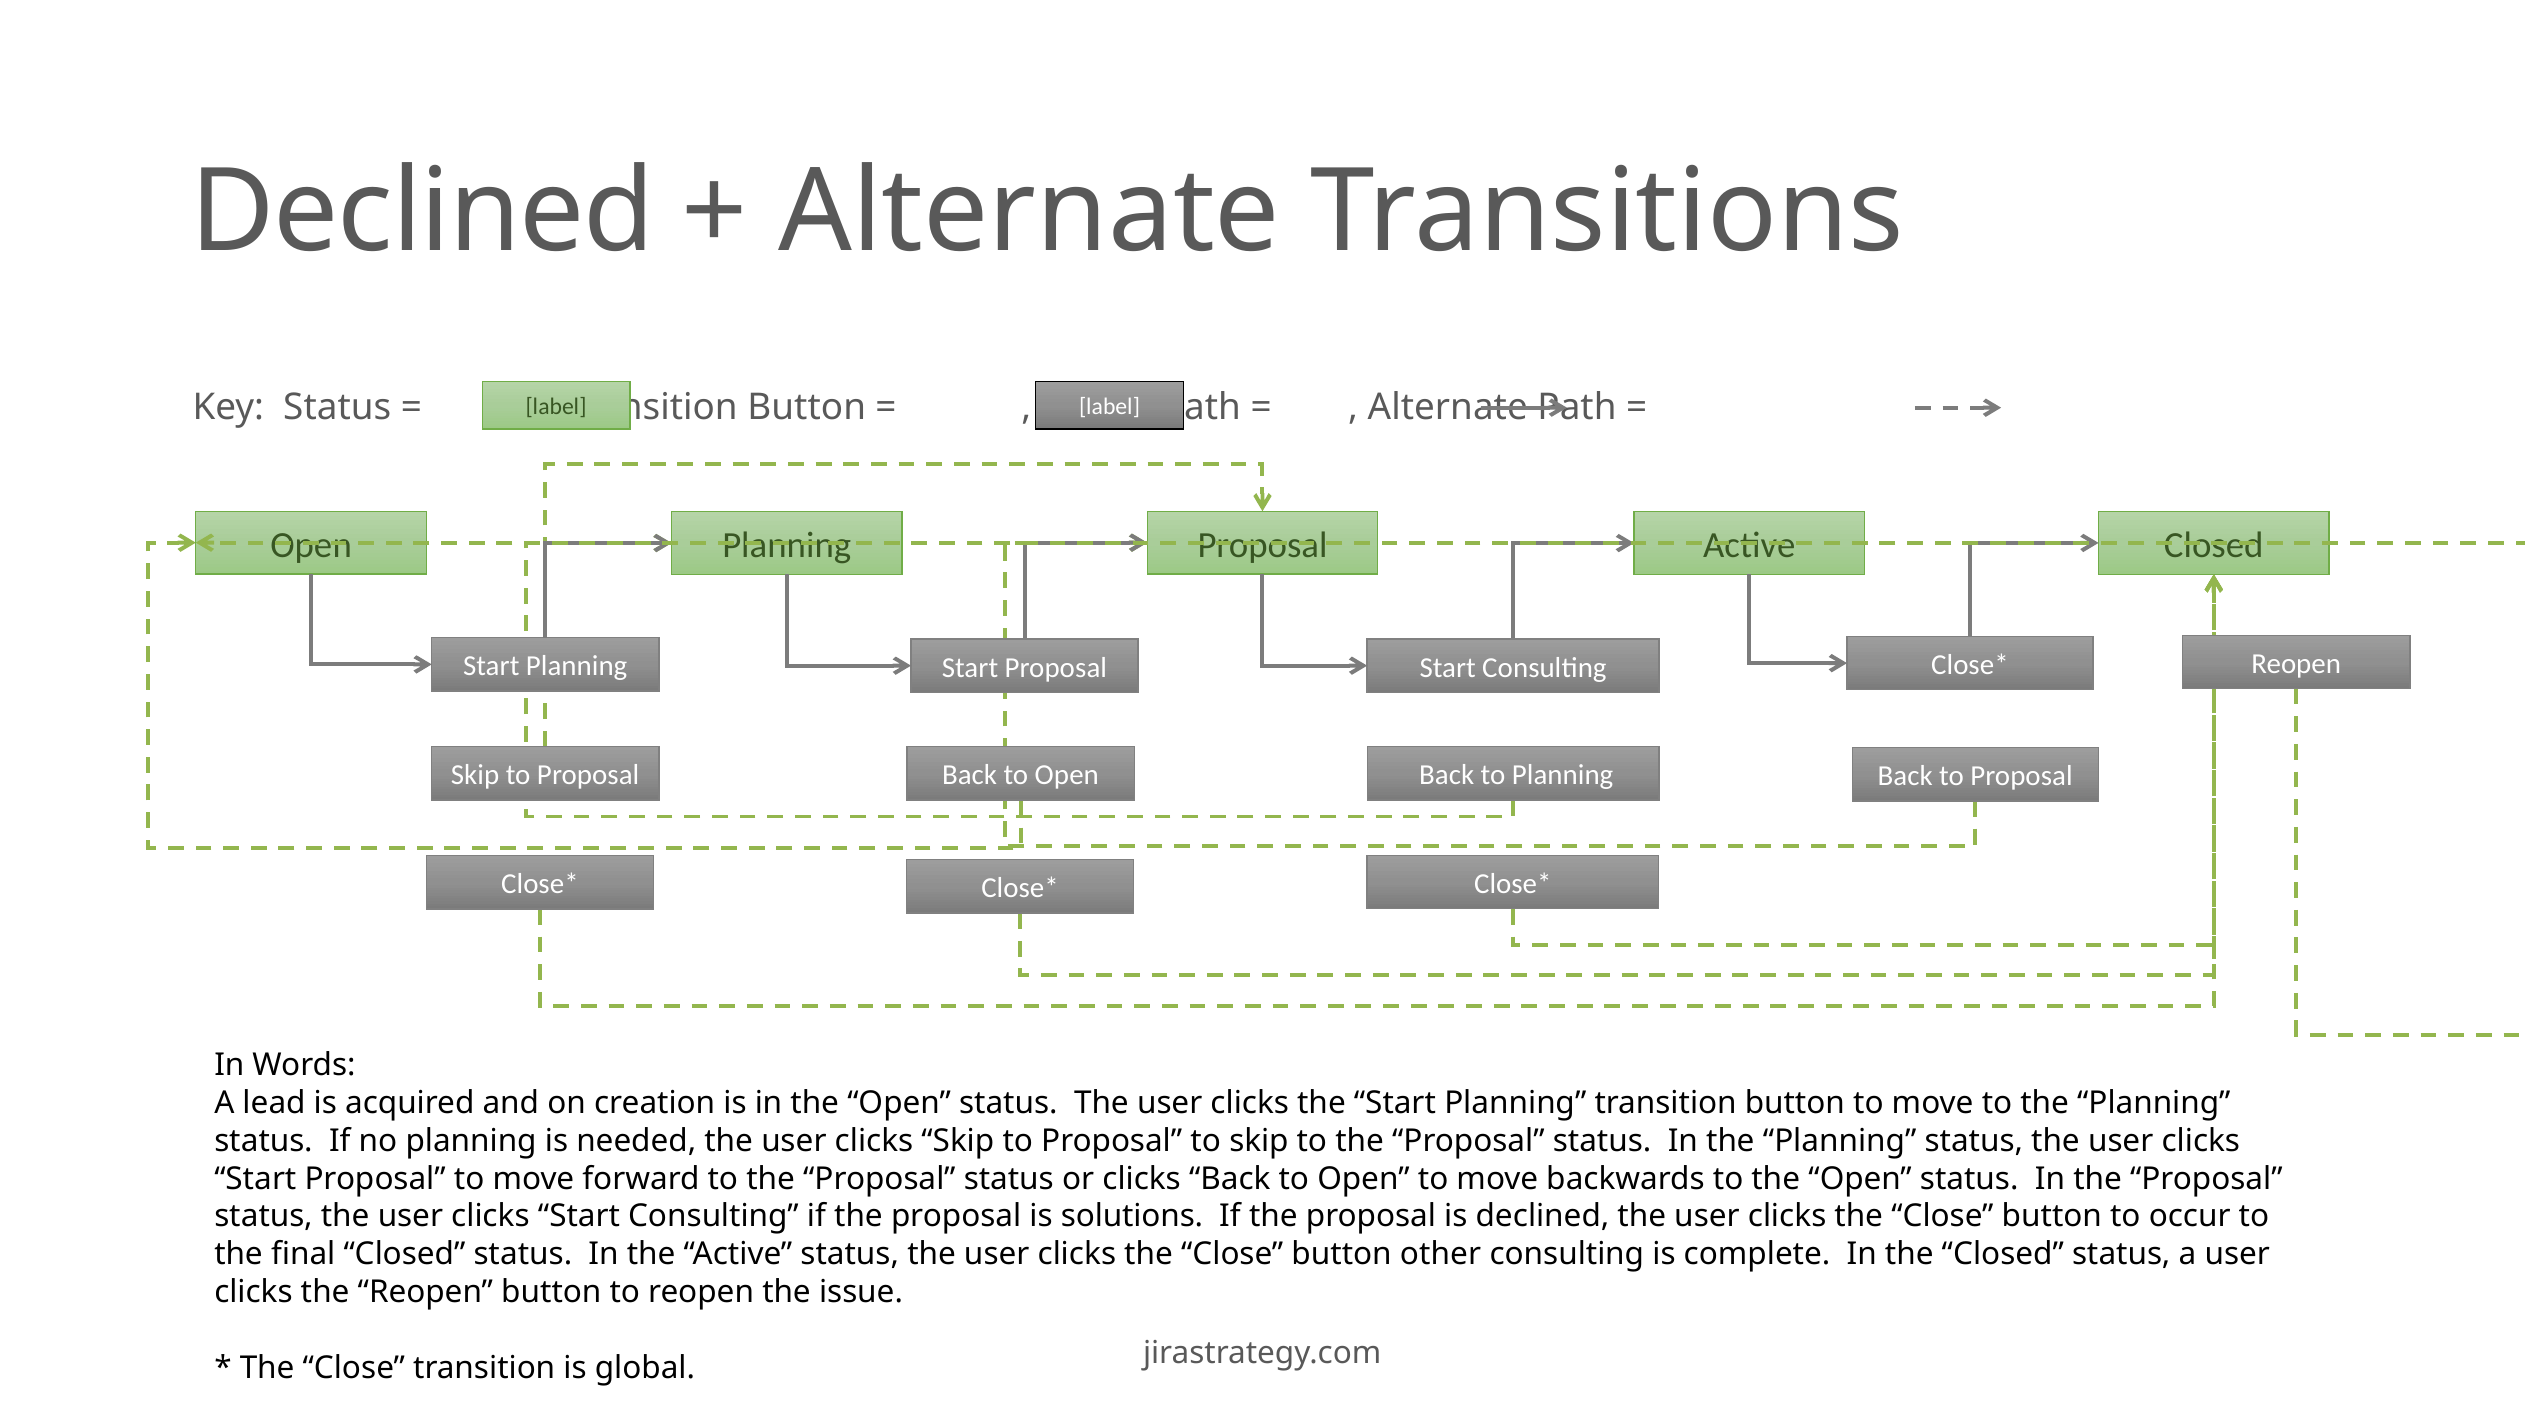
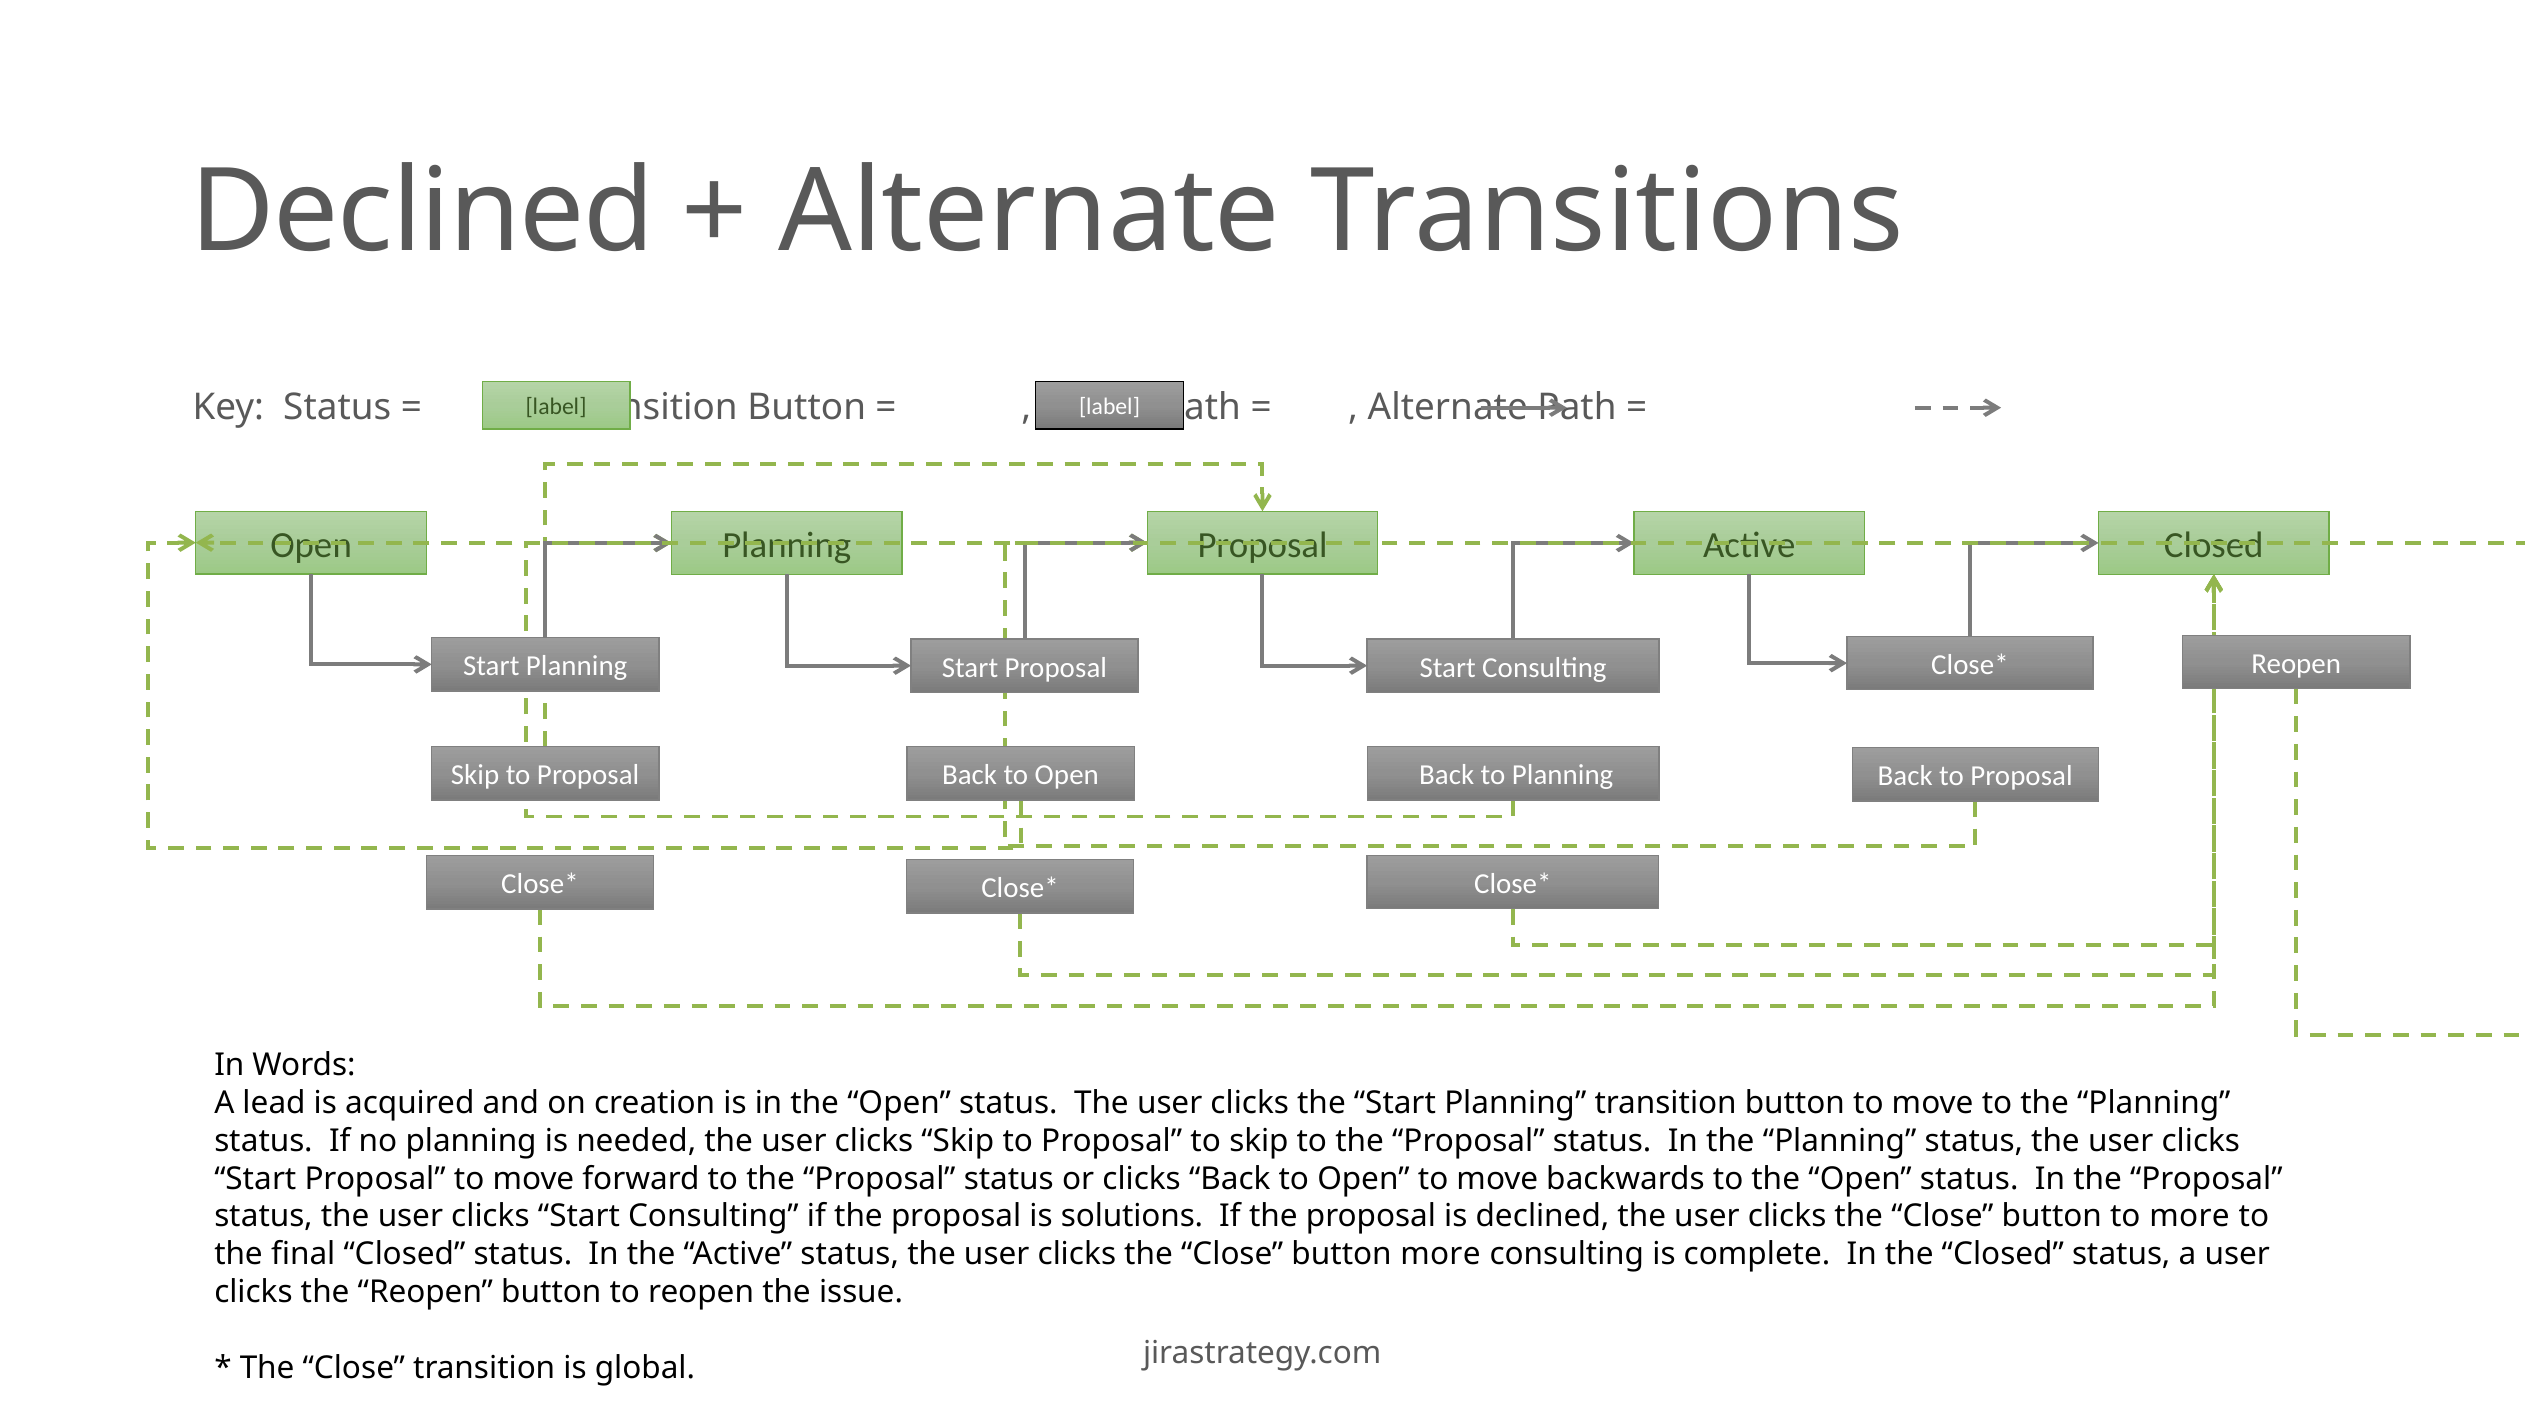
to occur: occur -> more
button other: other -> more
